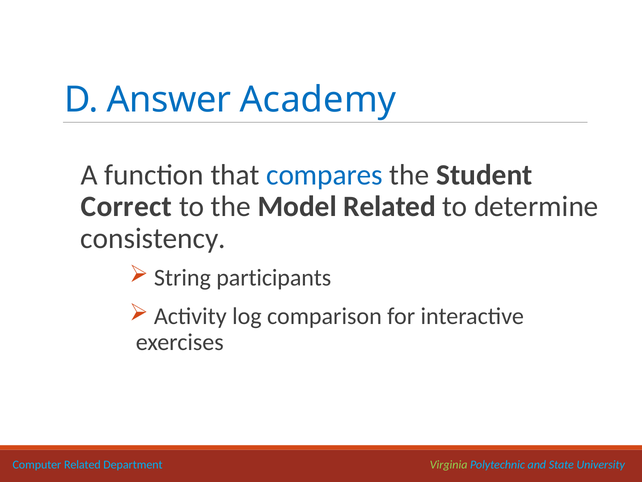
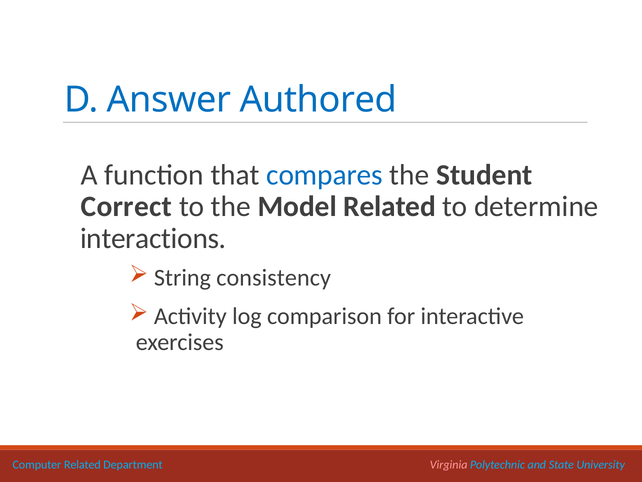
Academy: Academy -> Authored
consistency: consistency -> interactions
participants: participants -> consistency
Virginia colour: light green -> pink
